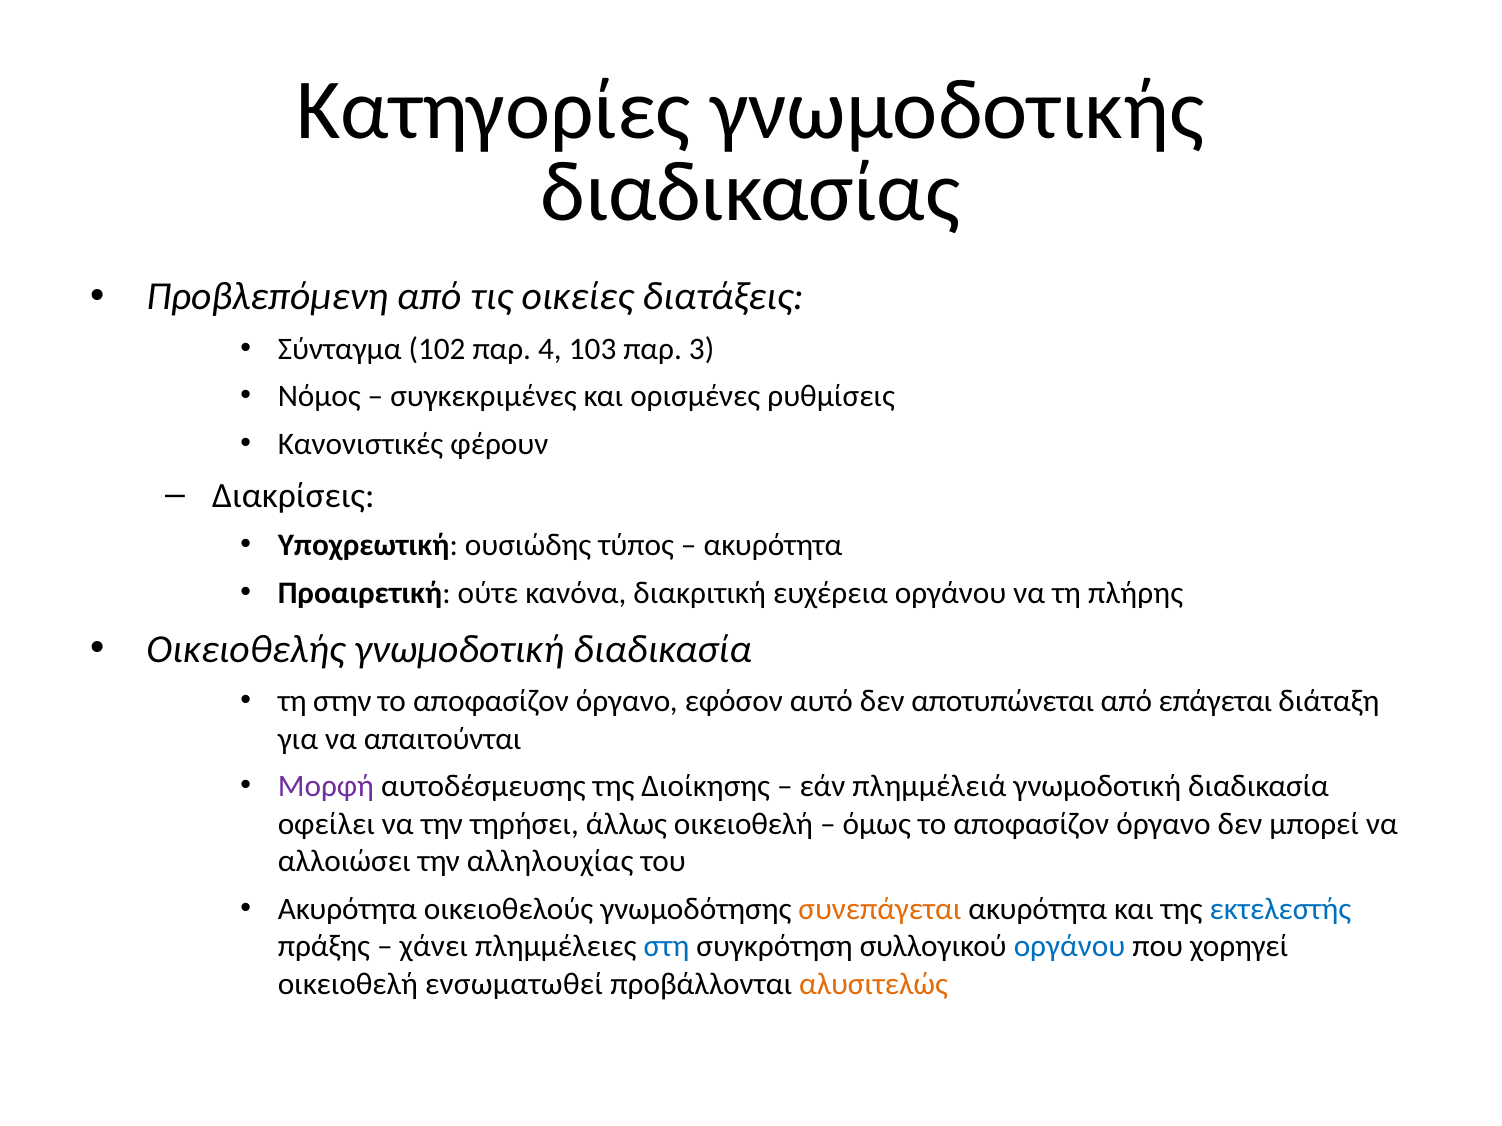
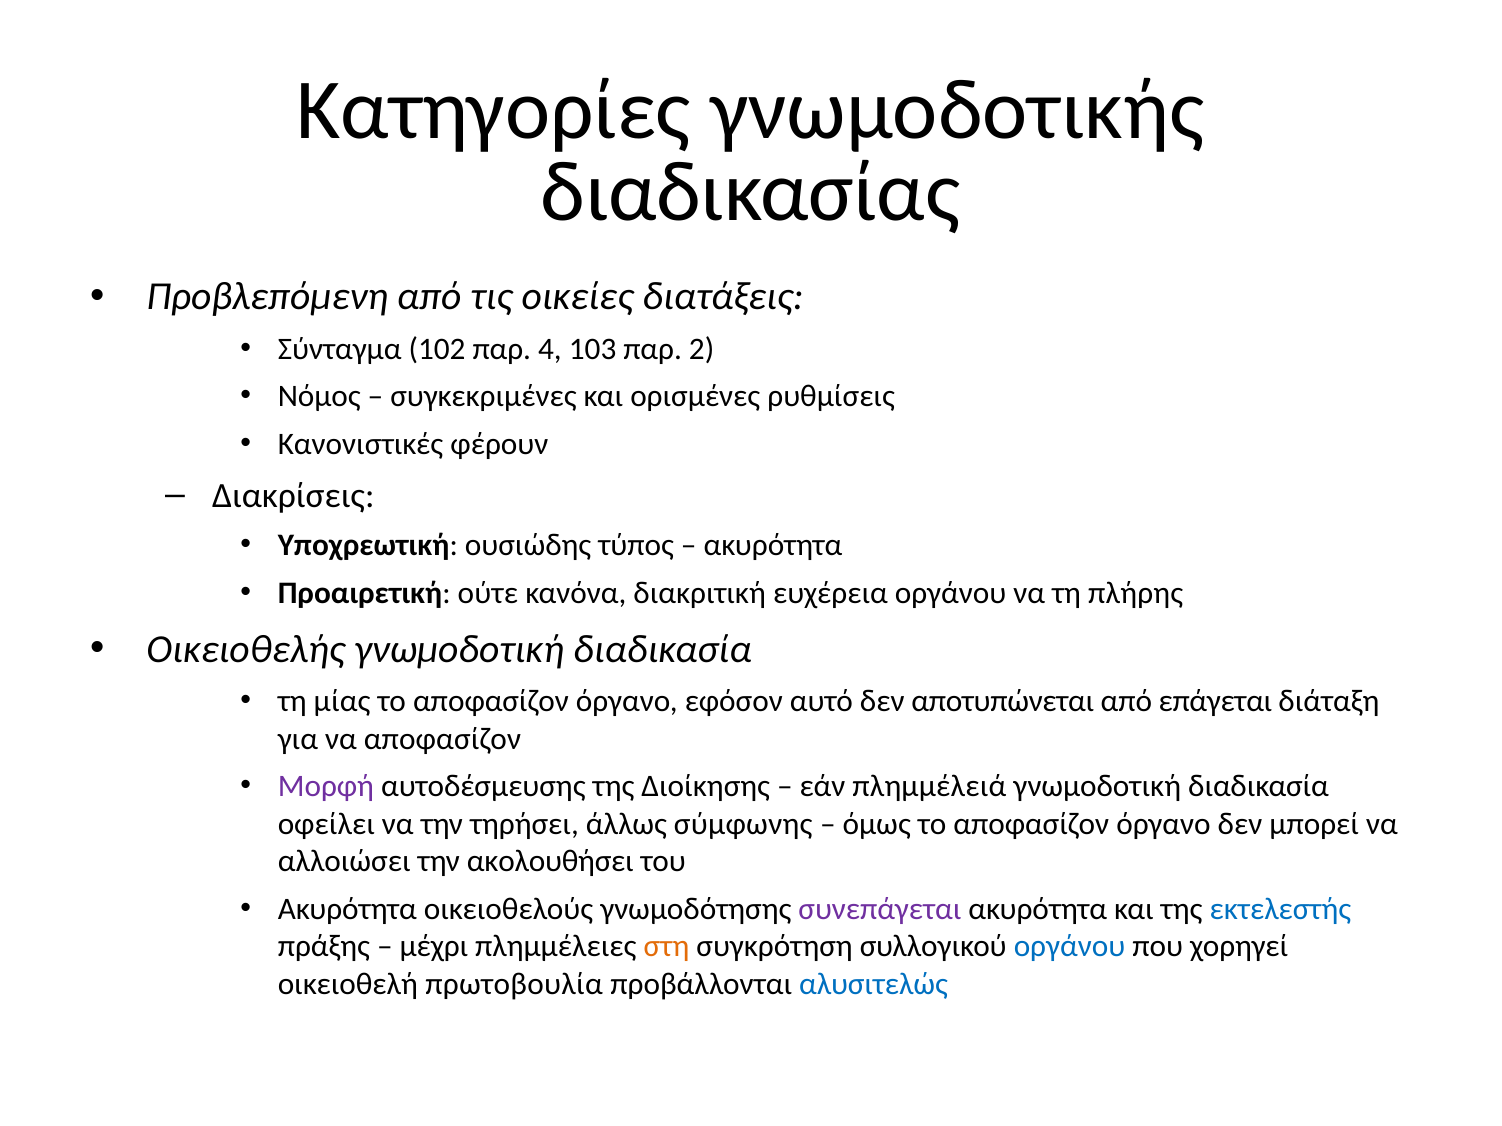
3: 3 -> 2
στην: στην -> μίας
να απαιτούνται: απαιτούνται -> αποφασίζον
άλλως οικειοθελή: οικειοθελή -> σύμφωνης
αλληλουχίας: αλληλουχίας -> ακολουθήσει
συνεπάγεται colour: orange -> purple
χάνει: χάνει -> μέχρι
στη colour: blue -> orange
ενσωματωθεί: ενσωματωθεί -> πρωτοβουλία
αλυσιτελώς colour: orange -> blue
